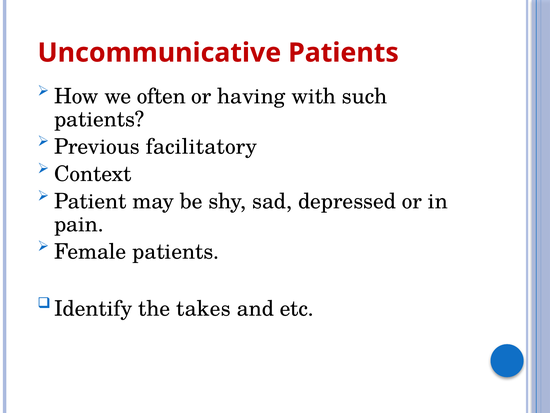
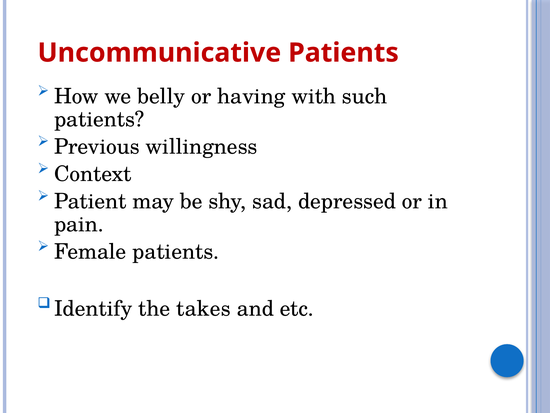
often: often -> belly
facilitatory: facilitatory -> willingness
